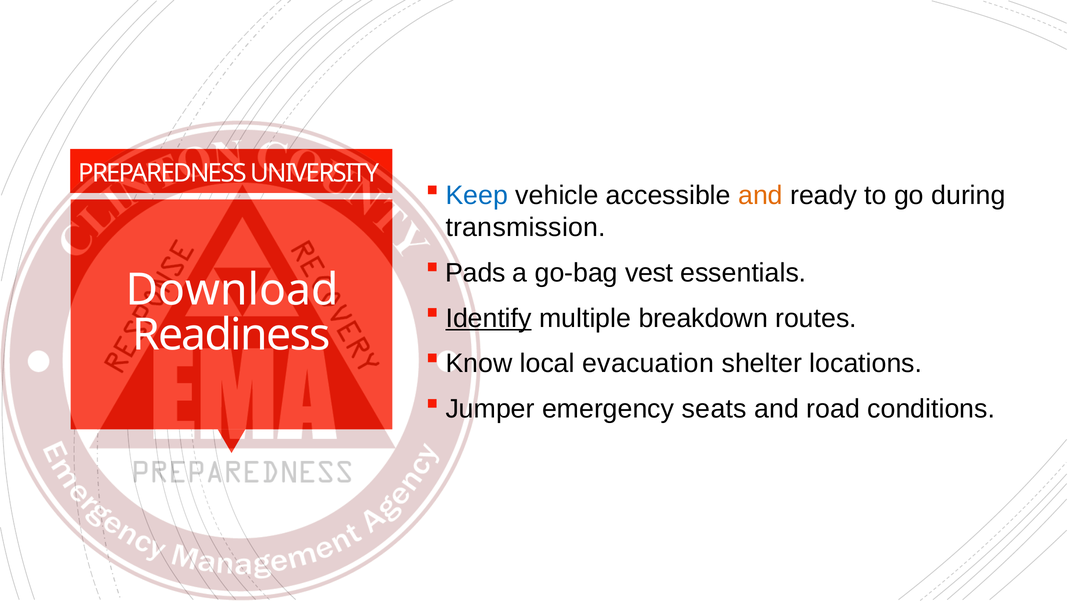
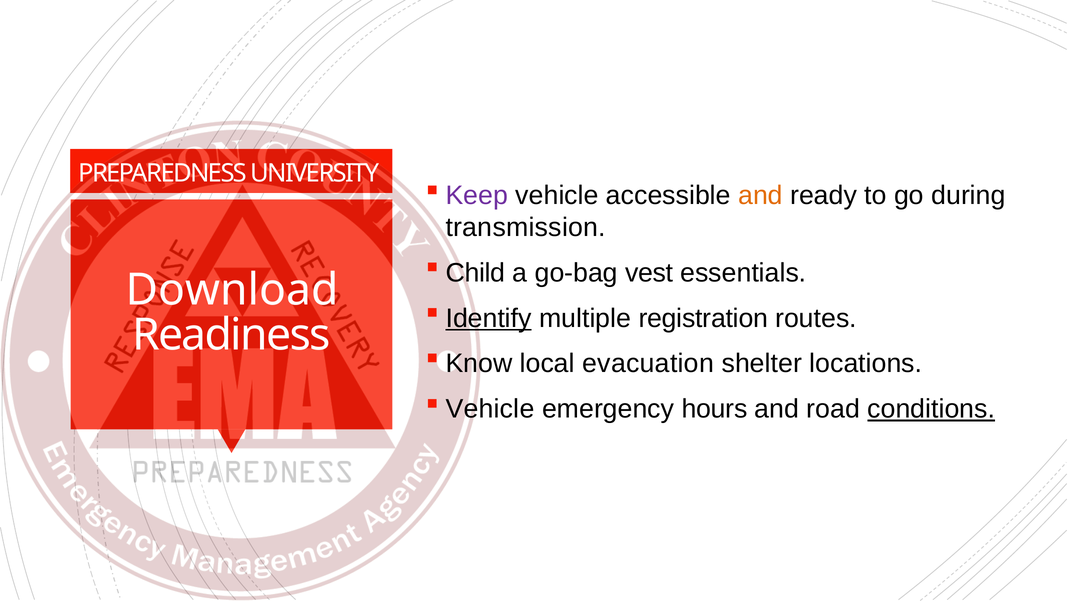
Keep colour: blue -> purple
Pads: Pads -> Child
breakdown: breakdown -> registration
Jumper at (490, 409): Jumper -> Vehicle
seats: seats -> hours
conditions underline: none -> present
